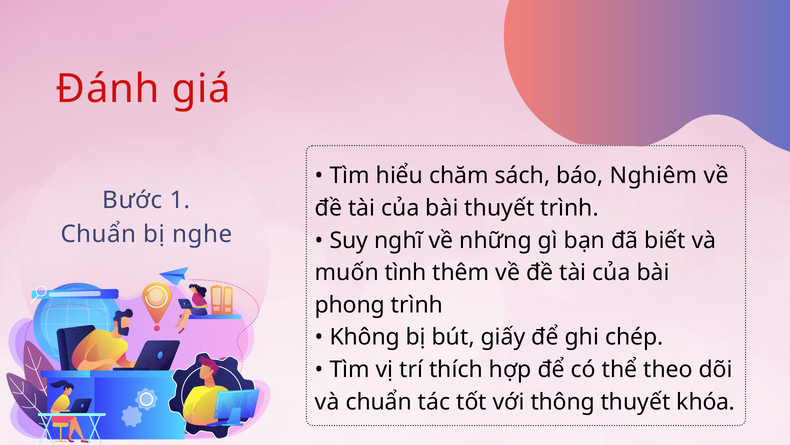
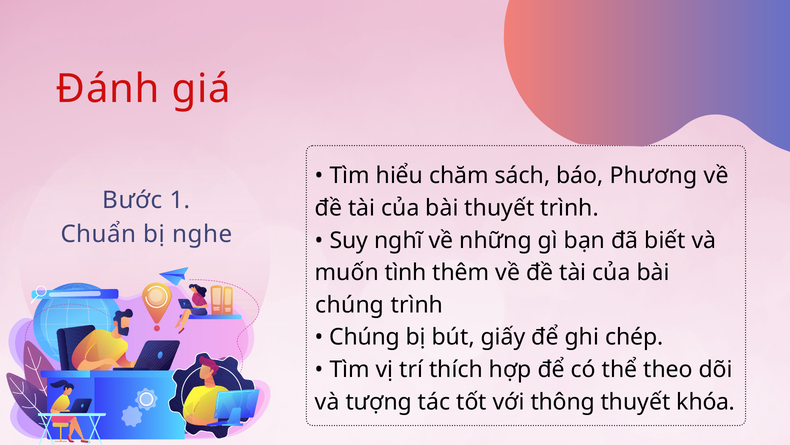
Nghiêm: Nghiêm -> Phương
phong at (350, 305): phong -> chúng
Không at (365, 337): Không -> Chúng
và chuẩn: chuẩn -> tượng
